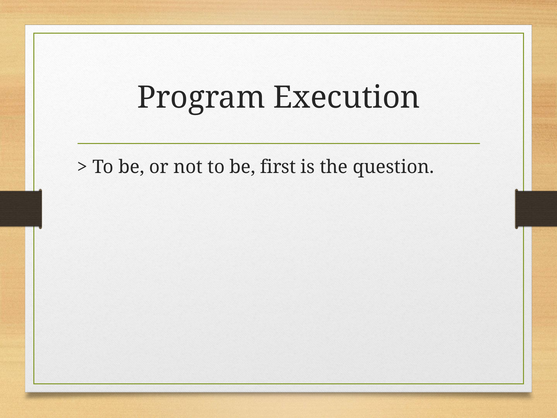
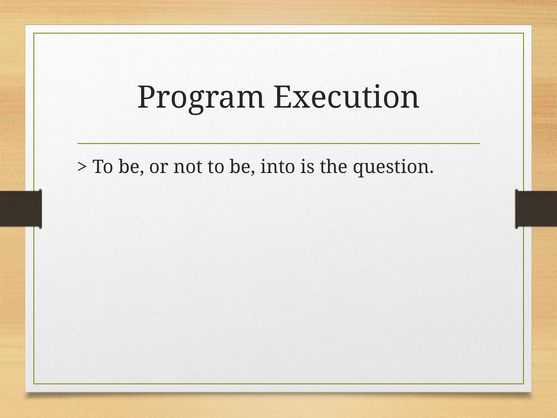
first: first -> into
